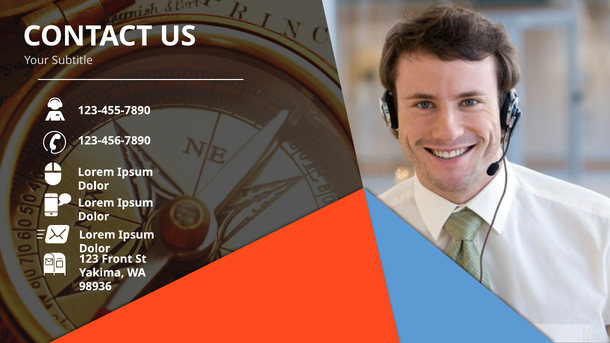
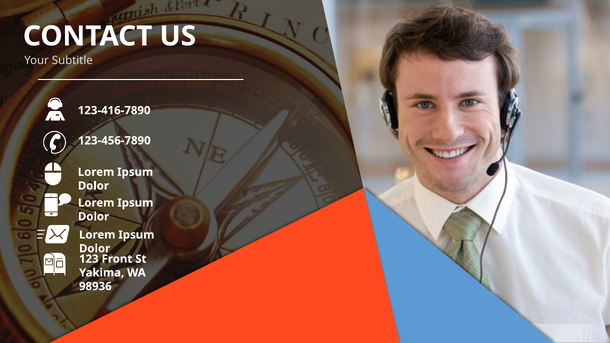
123-455-7890: 123-455-7890 -> 123-416-7890
